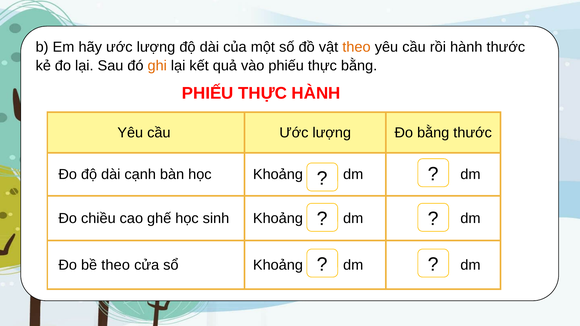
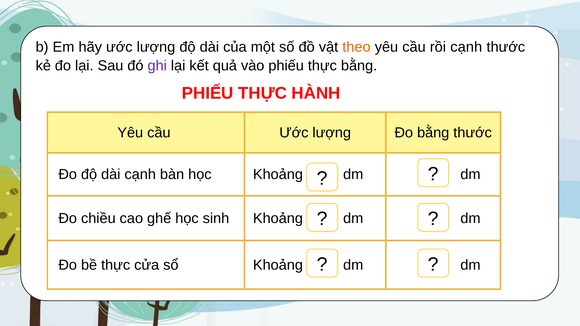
rồi hành: hành -> cạnh
ghi colour: orange -> purple
bề theo: theo -> thực
